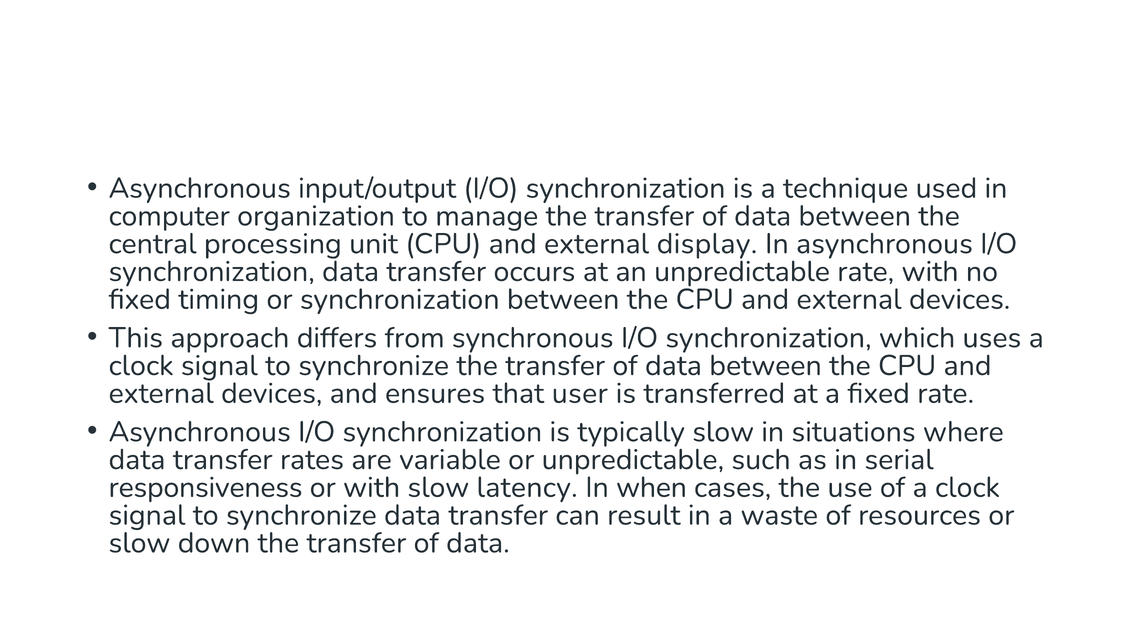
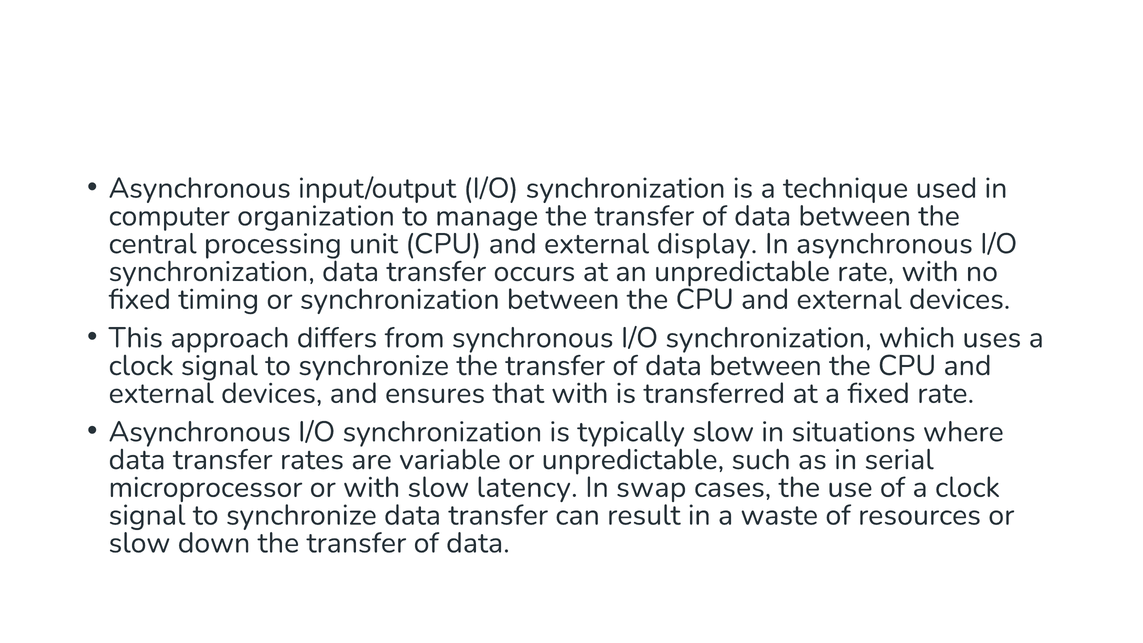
that user: user -> with
responsiveness: responsiveness -> microprocessor
when: when -> swap
